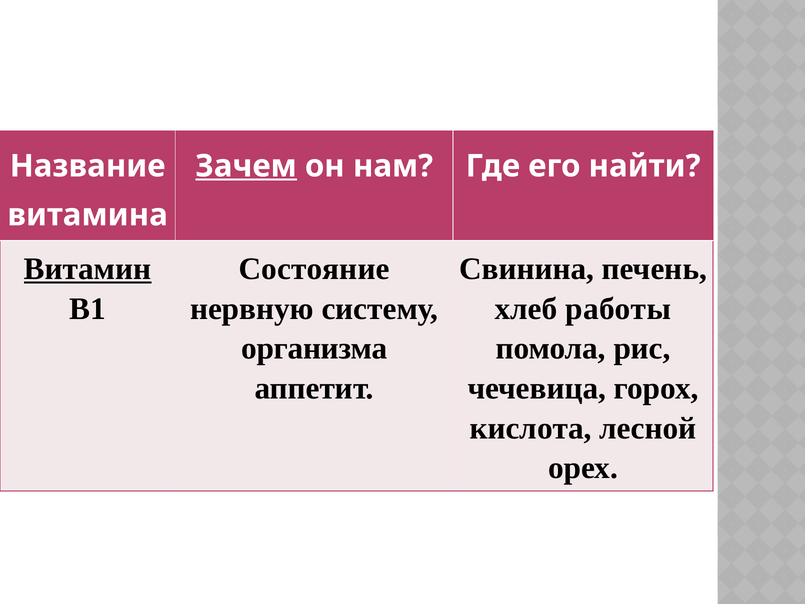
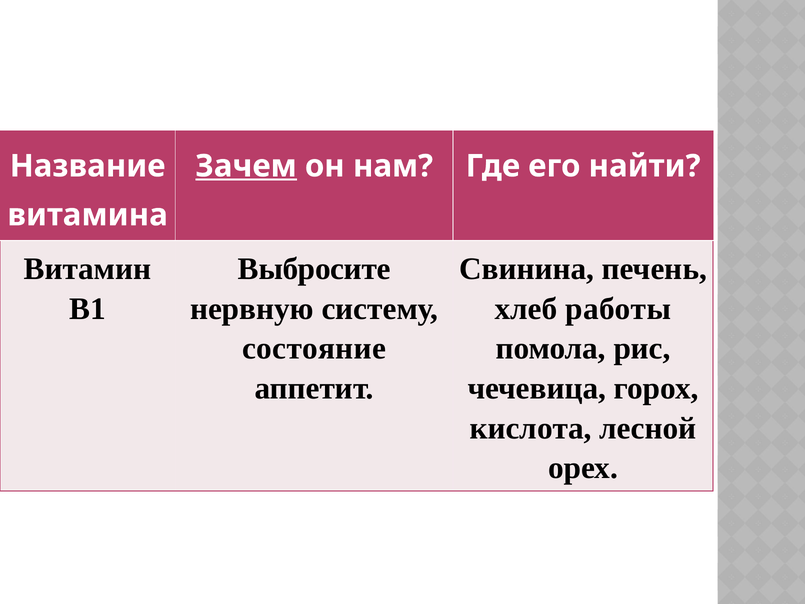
Витамин underline: present -> none
Состояние: Состояние -> Выбросите
организма: организма -> состояние
